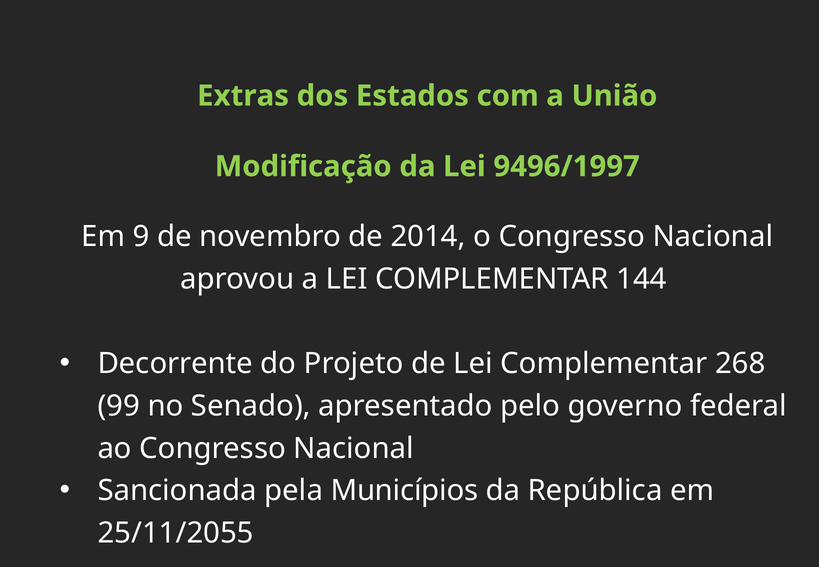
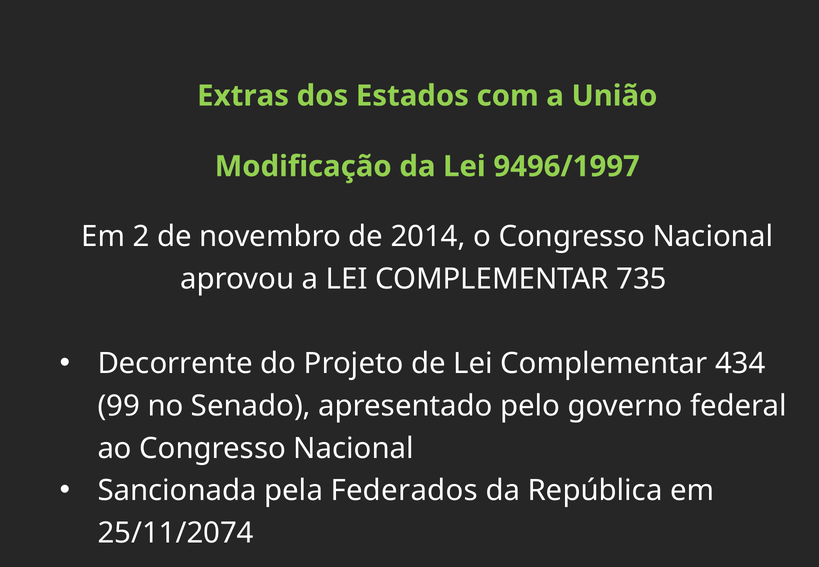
9: 9 -> 2
144: 144 -> 735
268: 268 -> 434
Municípios: Municípios -> Federados
25/11/2055: 25/11/2055 -> 25/11/2074
